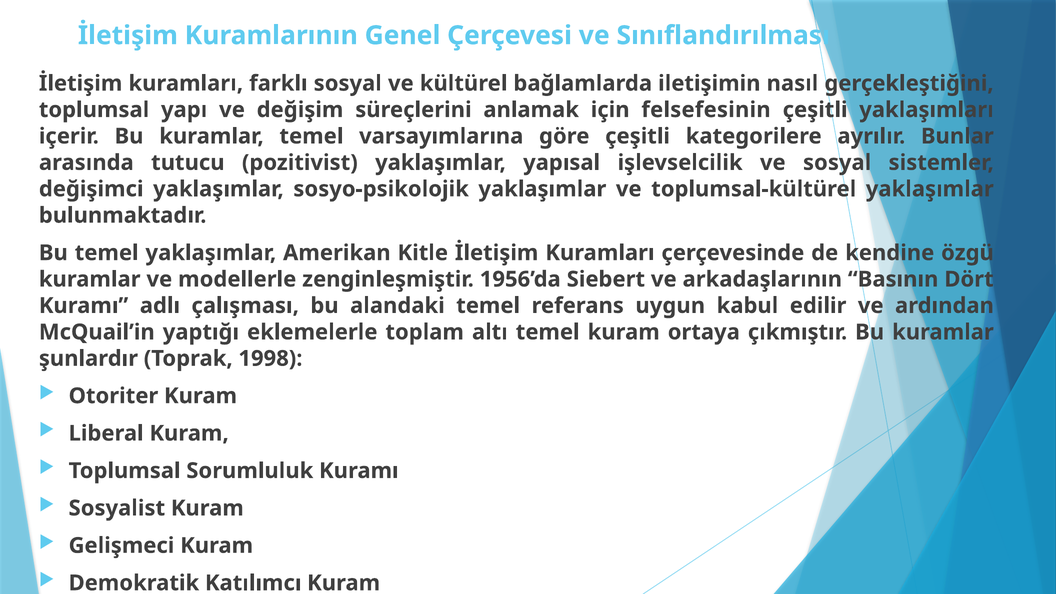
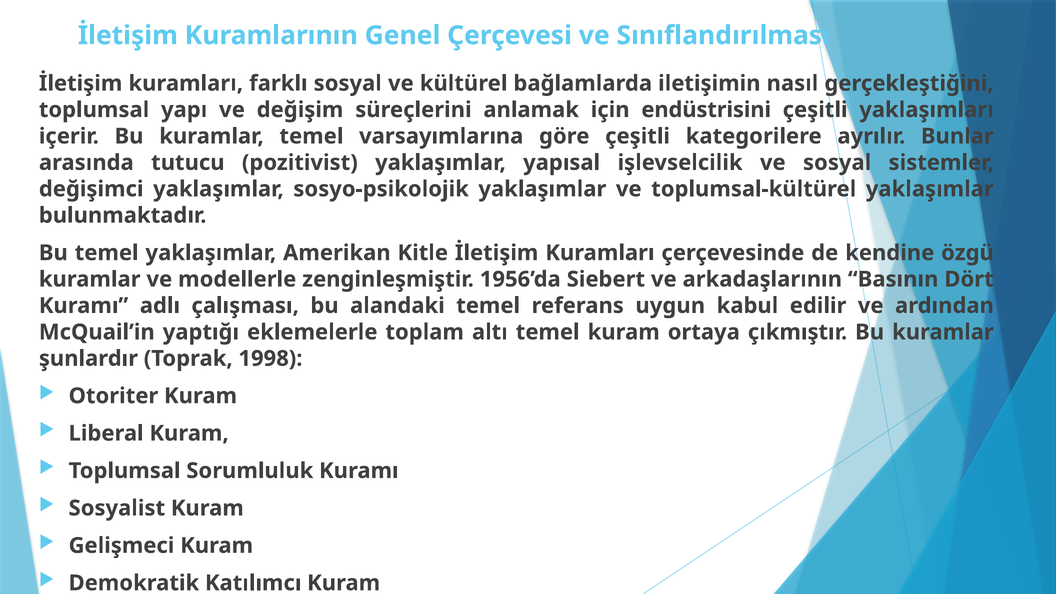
felsefesinin: felsefesinin -> endüstrisini
